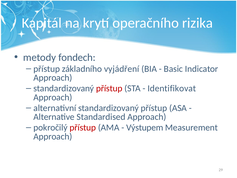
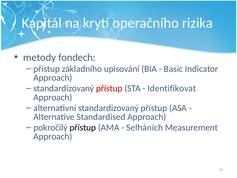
vyjádření: vyjádření -> upisování
přístup at (83, 127) colour: red -> black
Výstupem: Výstupem -> Selháních
